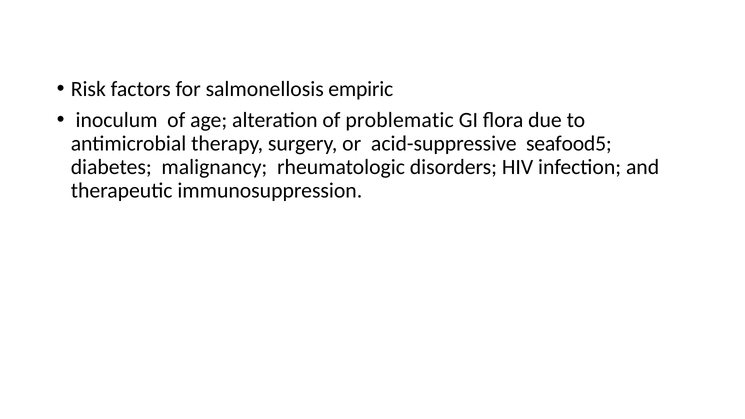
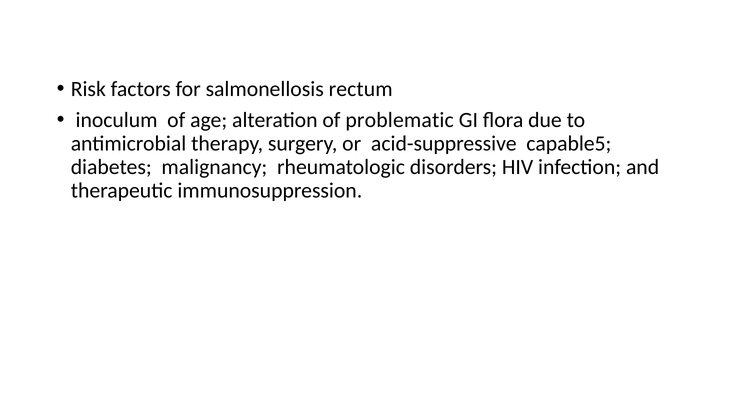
empiric: empiric -> rectum
seafood5: seafood5 -> capable5
